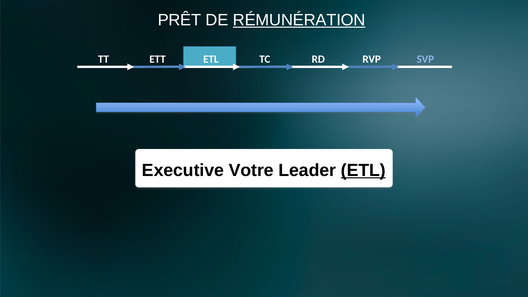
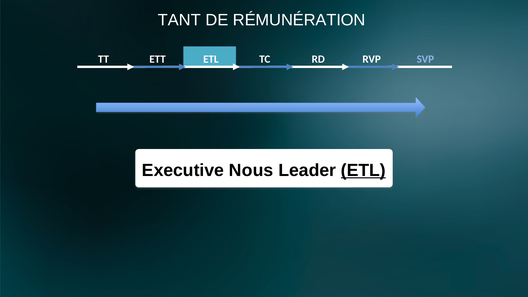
PRÊT: PRÊT -> TANT
RÉMUNÉRATION underline: present -> none
Votre: Votre -> Nous
